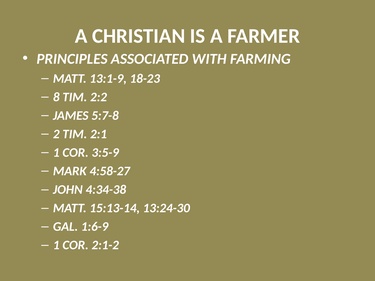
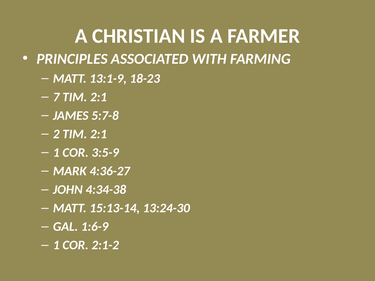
8: 8 -> 7
2:2 at (99, 97): 2:2 -> 2:1
4:58-27: 4:58-27 -> 4:36-27
